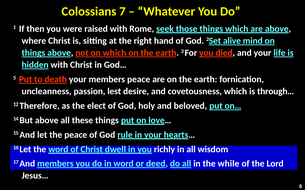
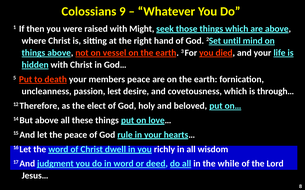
7: 7 -> 9
Rome: Rome -> Might
alive: alive -> until
on which: which -> vessel
And members: members -> judgment
